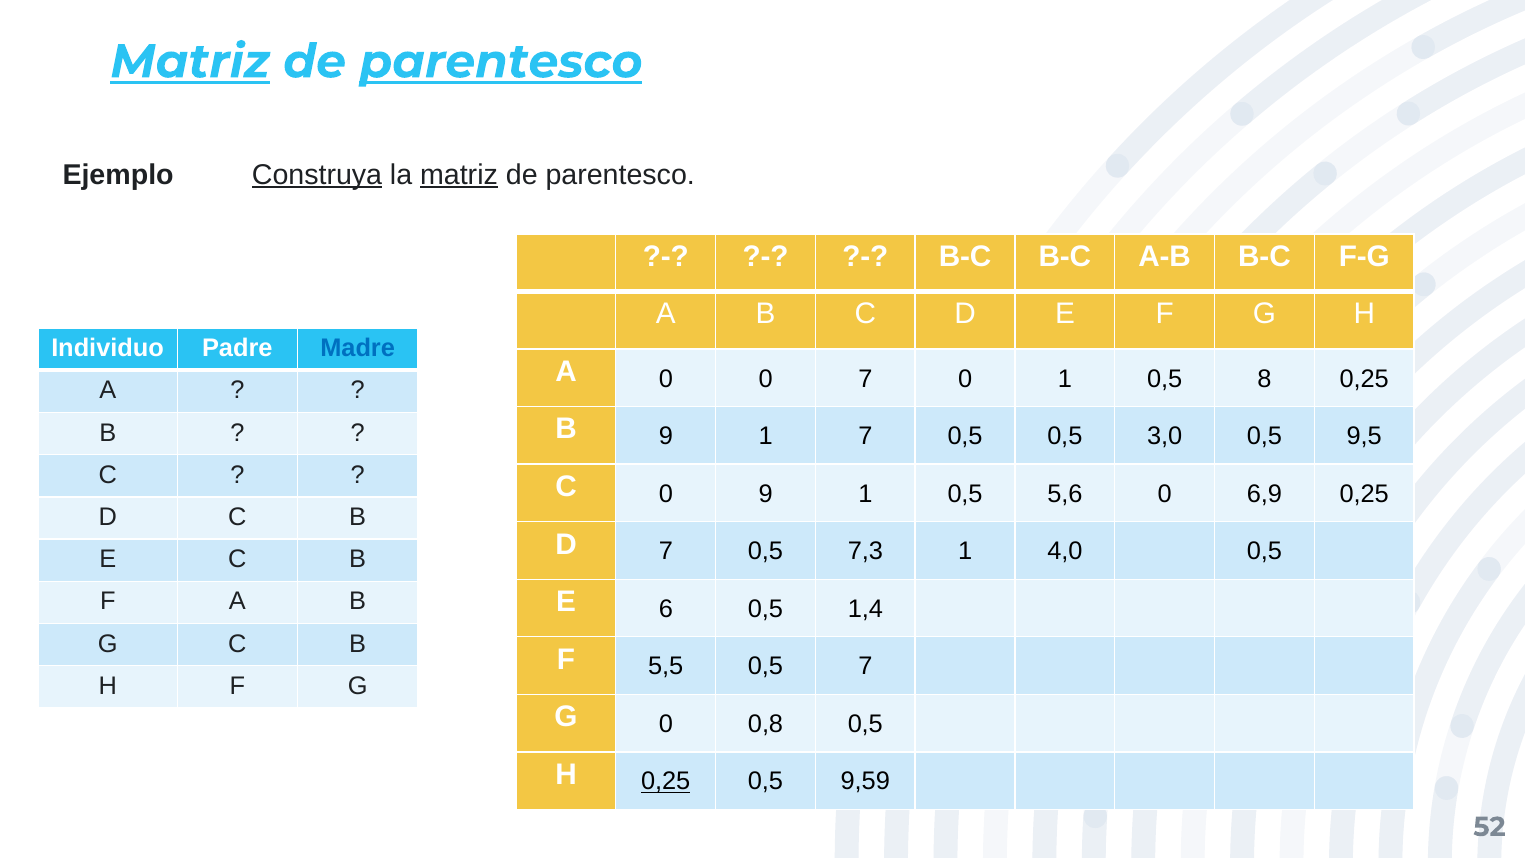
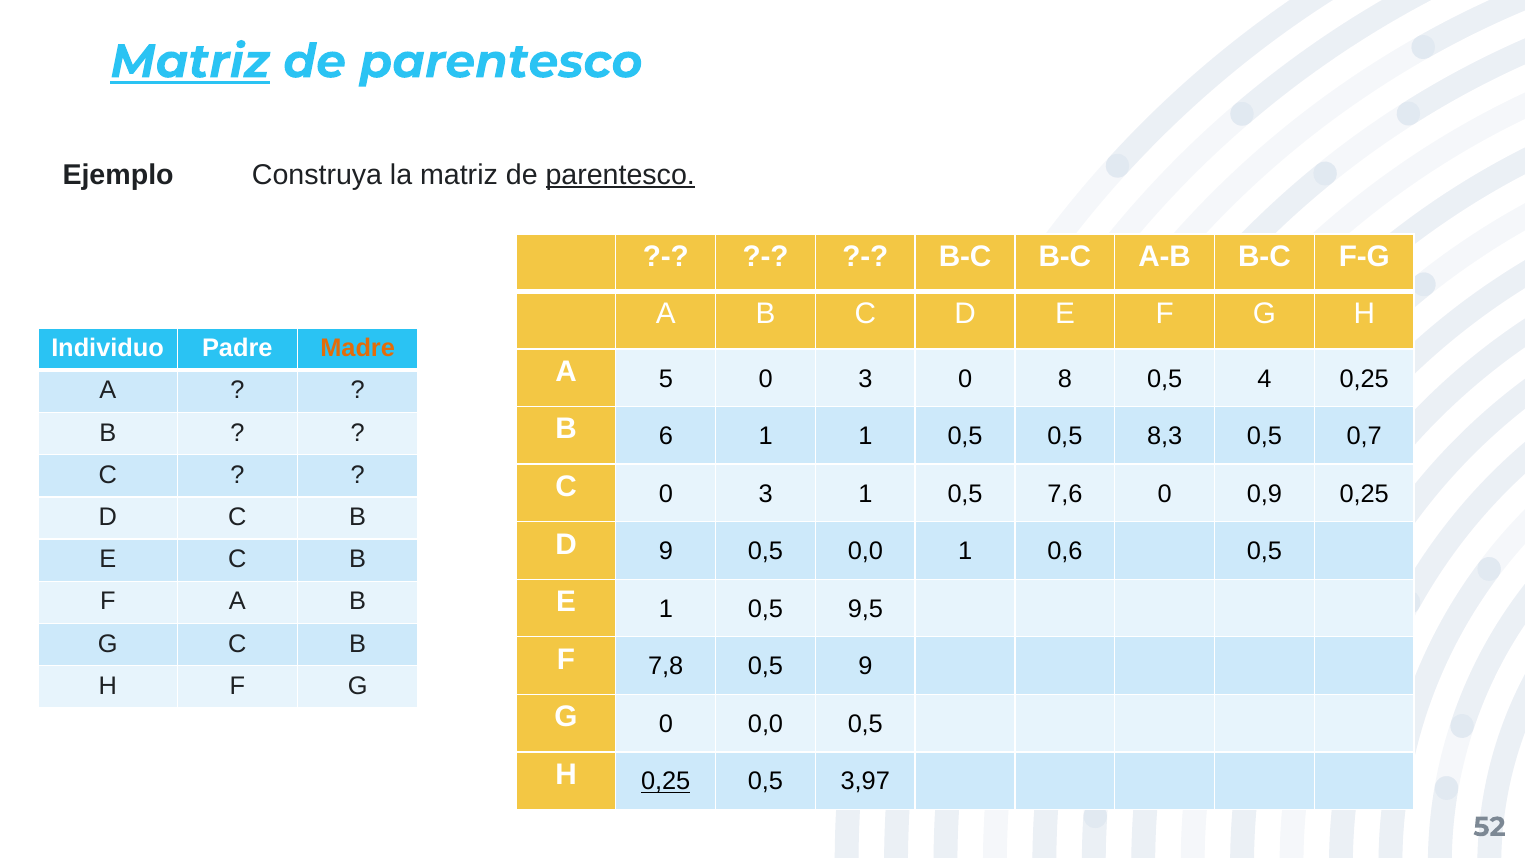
parentesco at (501, 62) underline: present -> none
Construya underline: present -> none
matriz at (459, 175) underline: present -> none
parentesco at (620, 175) underline: none -> present
Madre colour: blue -> orange
A 0: 0 -> 5
7 at (865, 379): 7 -> 3
0 1: 1 -> 8
8: 8 -> 4
B 9: 9 -> 6
1 7: 7 -> 1
3,0: 3,0 -> 8,3
9,5: 9,5 -> 0,7
C 0 9: 9 -> 3
5,6: 5,6 -> 7,6
6,9: 6,9 -> 0,9
D 7: 7 -> 9
0,5 7,3: 7,3 -> 0,0
4,0: 4,0 -> 0,6
E 6: 6 -> 1
1,4: 1,4 -> 9,5
5,5: 5,5 -> 7,8
0,5 7: 7 -> 9
0 0,8: 0,8 -> 0,0
9,59: 9,59 -> 3,97
